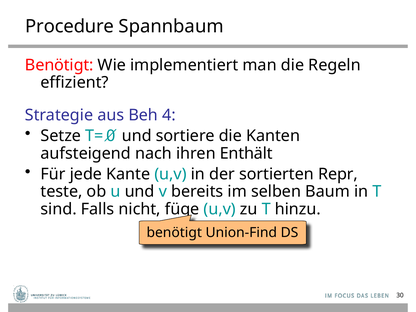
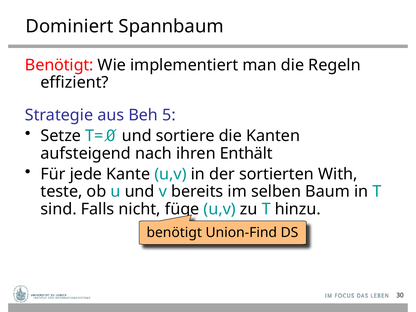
Procedure: Procedure -> Dominiert
4: 4 -> 5
Repr: Repr -> With
